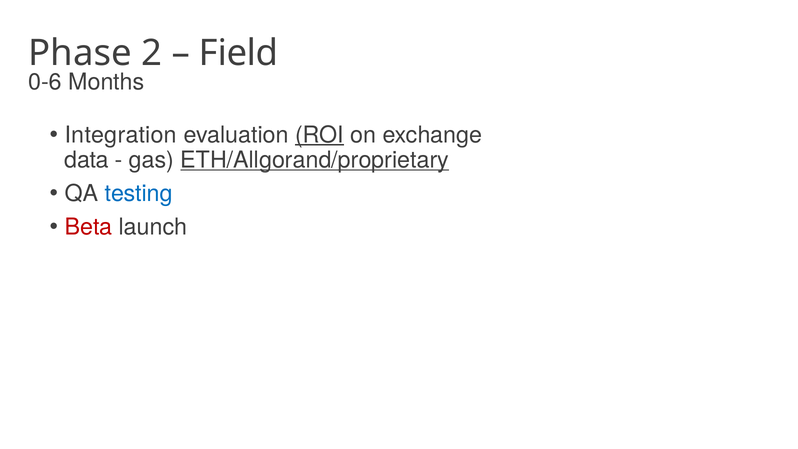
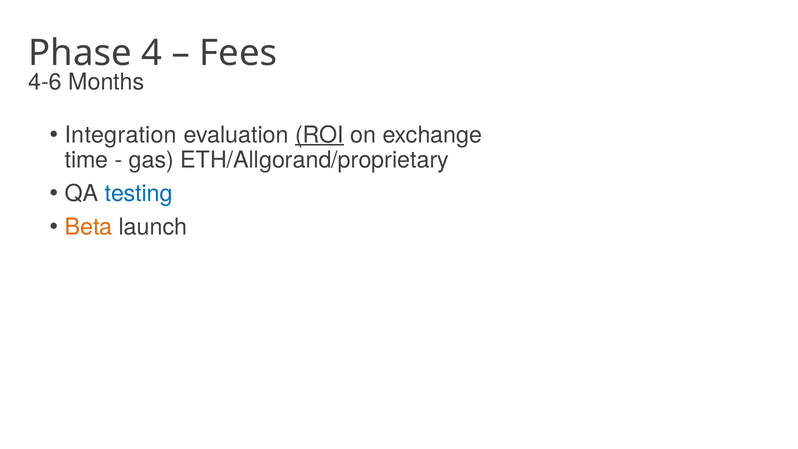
2: 2 -> 4
Field: Field -> Fees
0-6: 0-6 -> 4-6
data: data -> time
ETH/Allgorand/proprietary underline: present -> none
Beta colour: red -> orange
